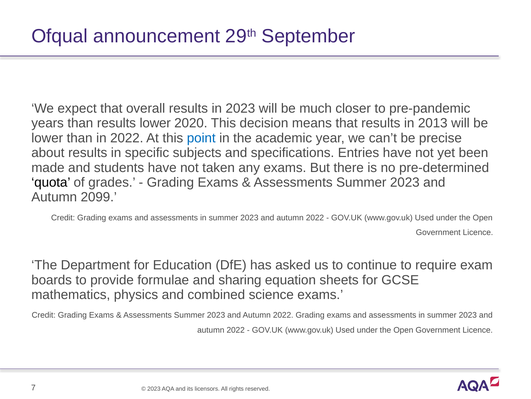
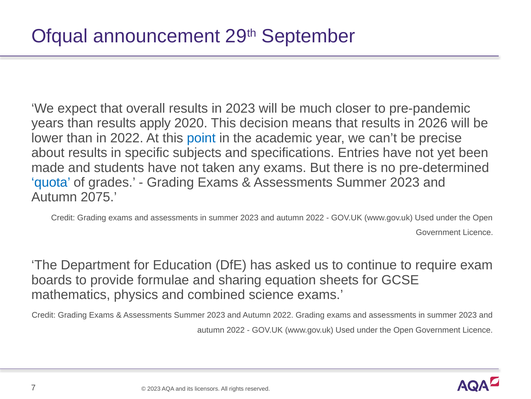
results lower: lower -> apply
2013: 2013 -> 2026
quota colour: black -> blue
2099: 2099 -> 2075
